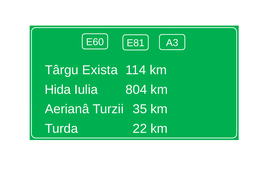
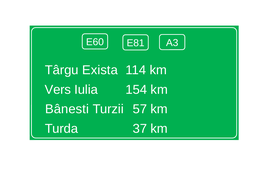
Hida: Hida -> Vers
804: 804 -> 154
Aerianâ: Aerianâ -> Bânesti
35: 35 -> 57
22: 22 -> 37
